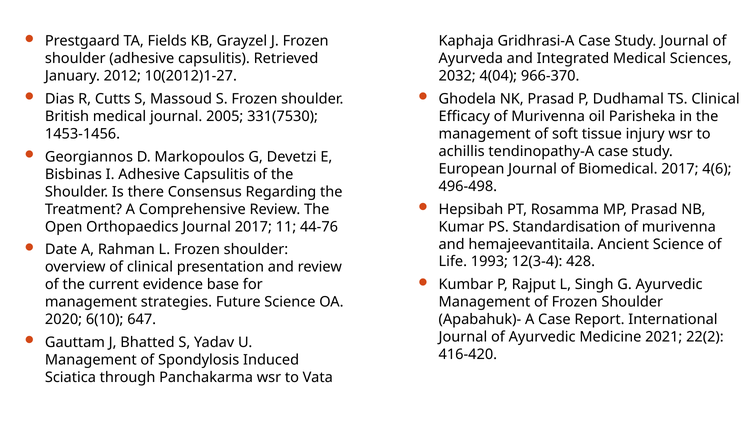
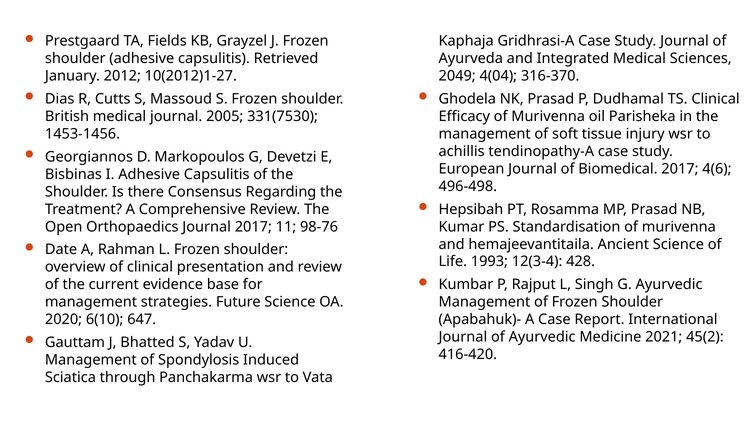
2032: 2032 -> 2049
966-370: 966-370 -> 316-370
44-76: 44-76 -> 98-76
22(2: 22(2 -> 45(2
